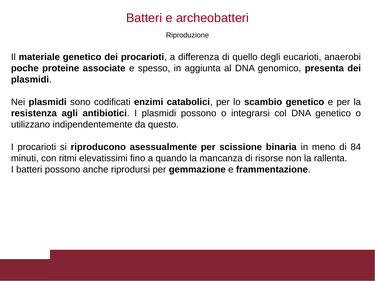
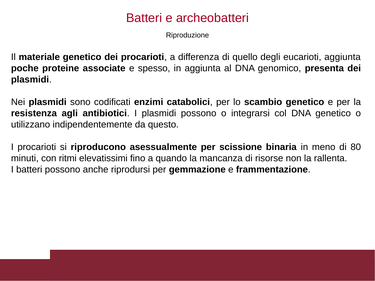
eucarioti anaerobi: anaerobi -> aggiunta
84: 84 -> 80
